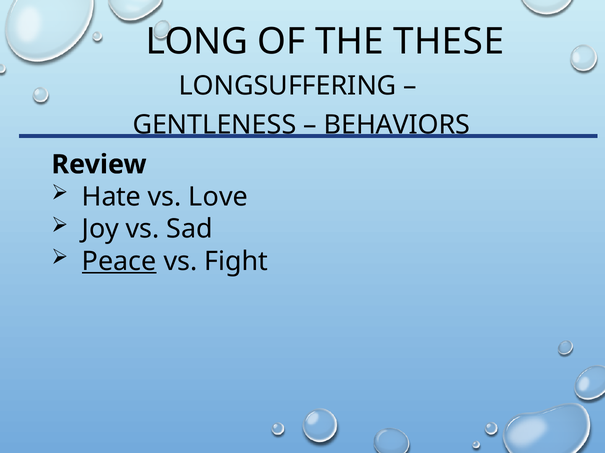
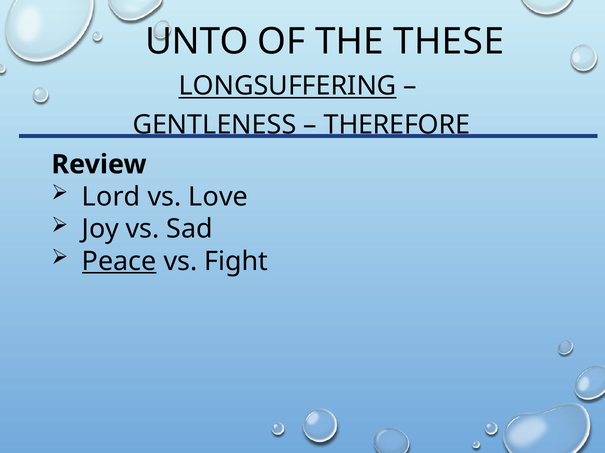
LONG: LONG -> UNTO
LONGSUFFERING underline: none -> present
BEHAVIORS: BEHAVIORS -> THEREFORE
Hate: Hate -> Lord
